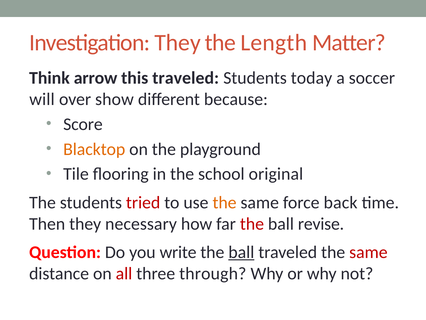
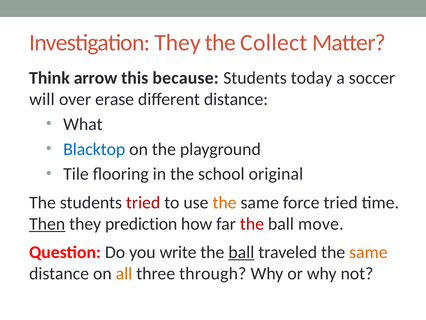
Length: Length -> Collect
this traveled: traveled -> because
show: show -> erase
different because: because -> distance
Score: Score -> What
Blacktop colour: orange -> blue
force back: back -> tried
Then underline: none -> present
necessary: necessary -> prediction
revise: revise -> move
same at (368, 252) colour: red -> orange
all colour: red -> orange
